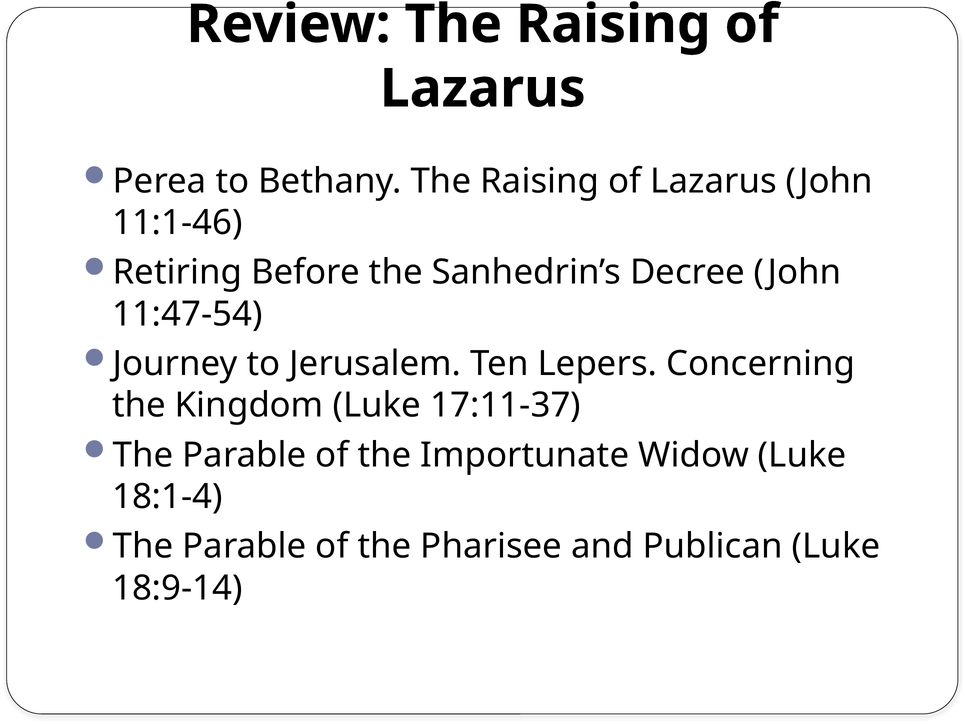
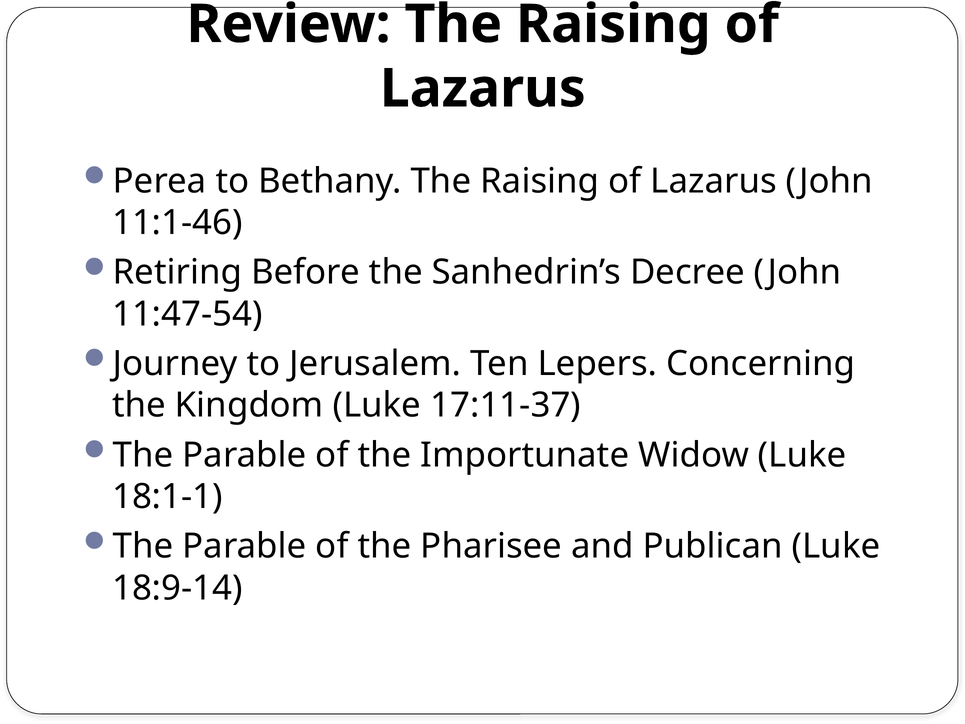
18:1-4: 18:1-4 -> 18:1-1
